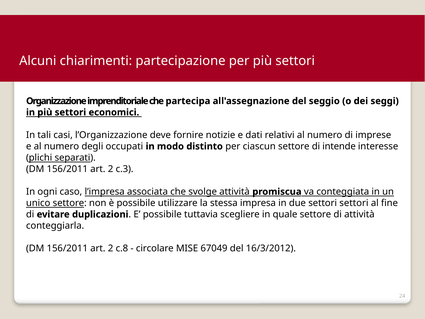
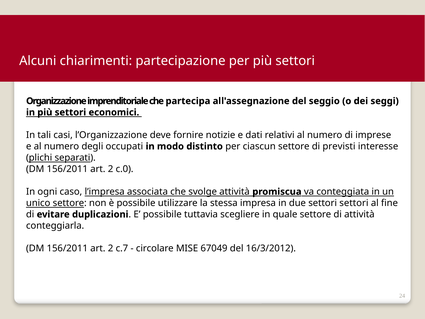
intende: intende -> previsti
c.3: c.3 -> c.0
c.8: c.8 -> c.7
